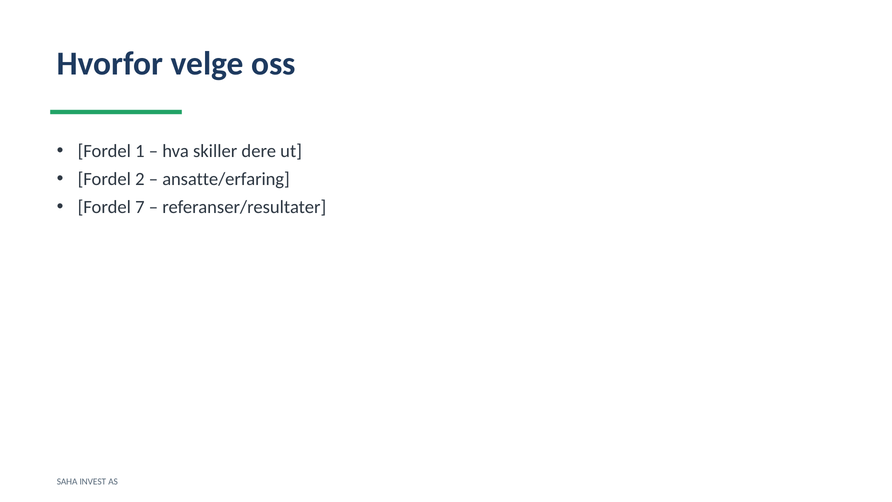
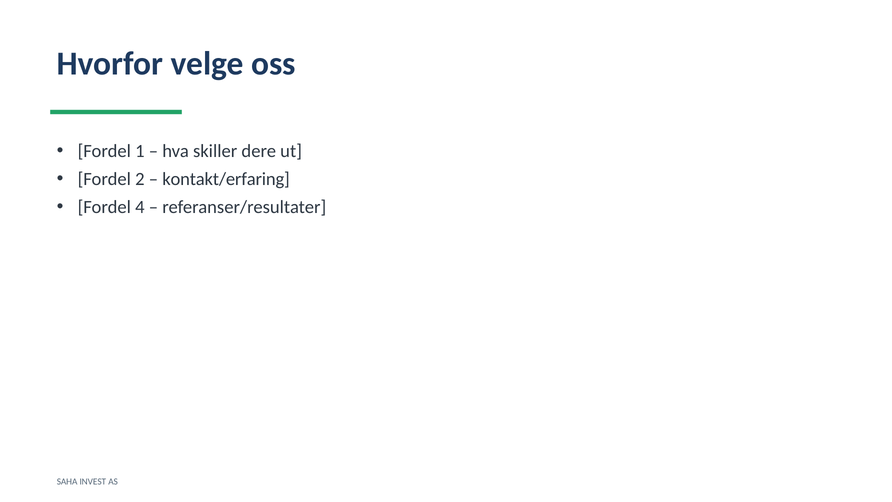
ansatte/erfaring: ansatte/erfaring -> kontakt/erfaring
7: 7 -> 4
